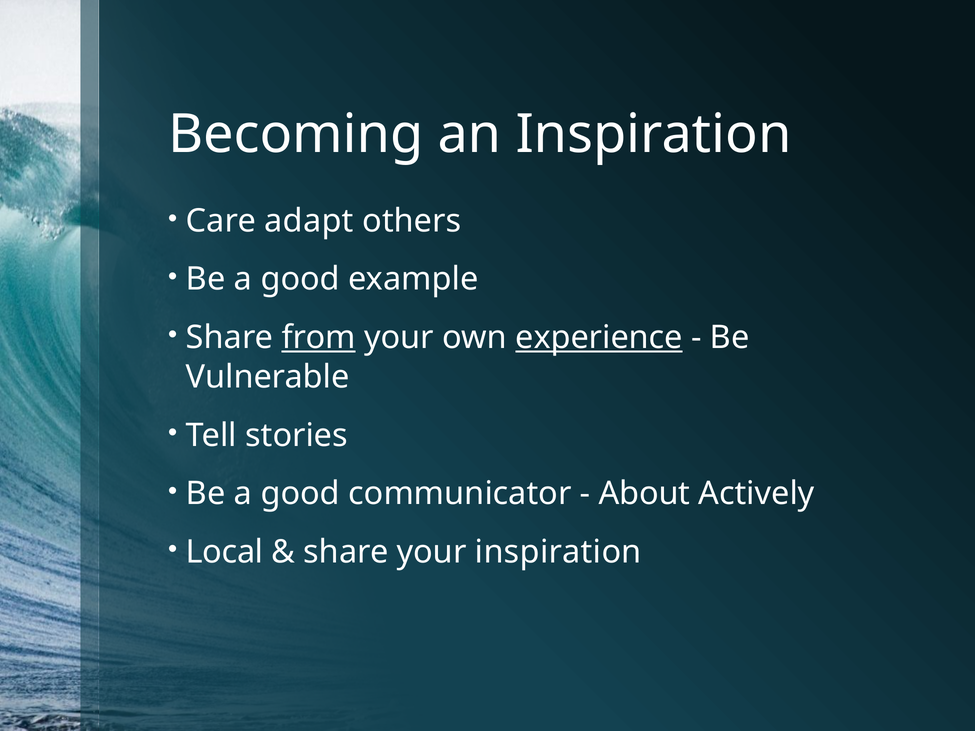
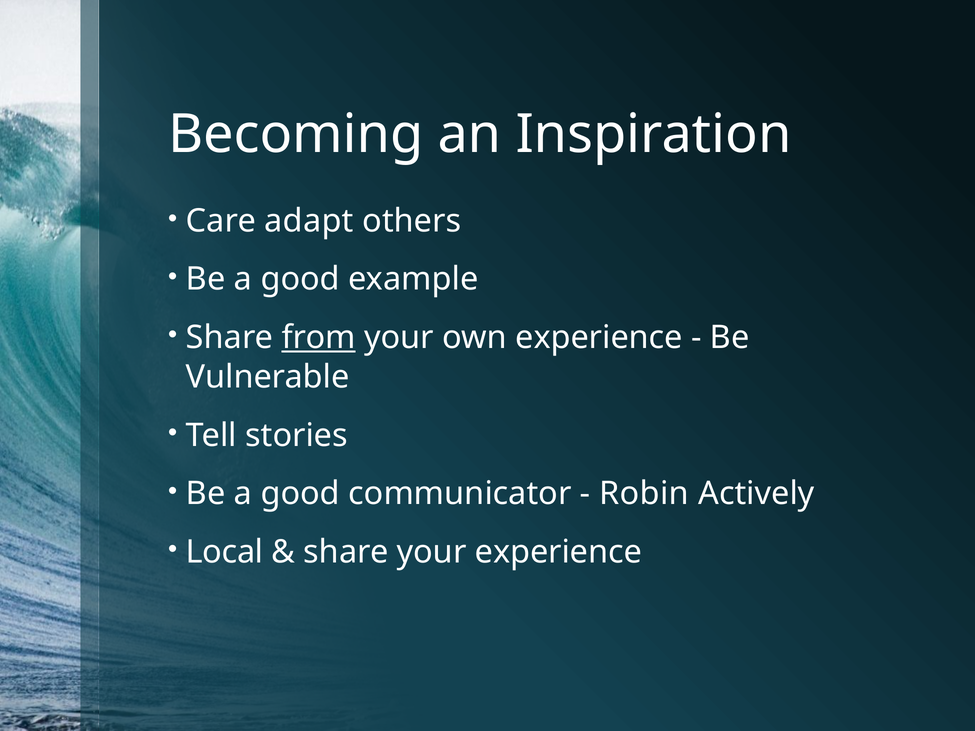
experience at (599, 337) underline: present -> none
About: About -> Robin
your inspiration: inspiration -> experience
